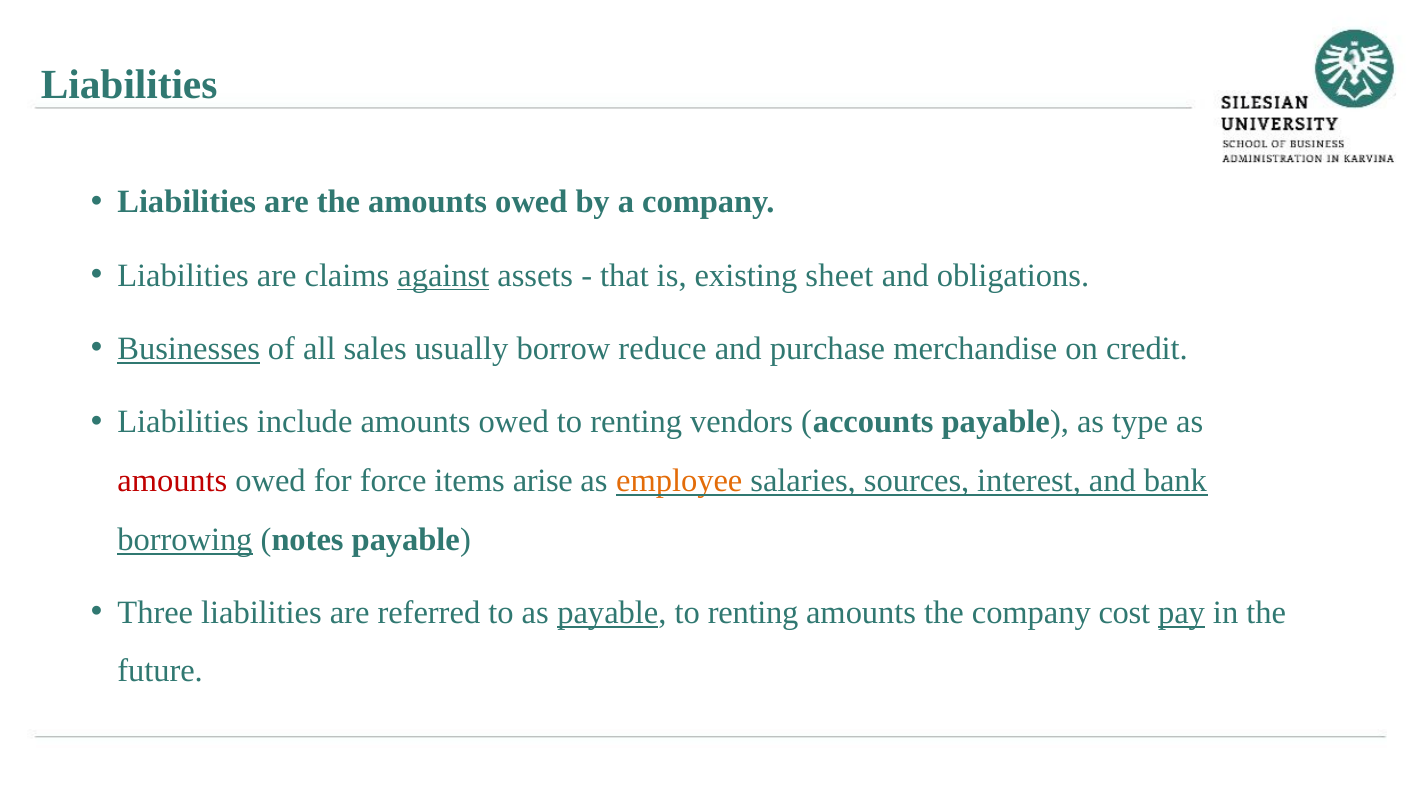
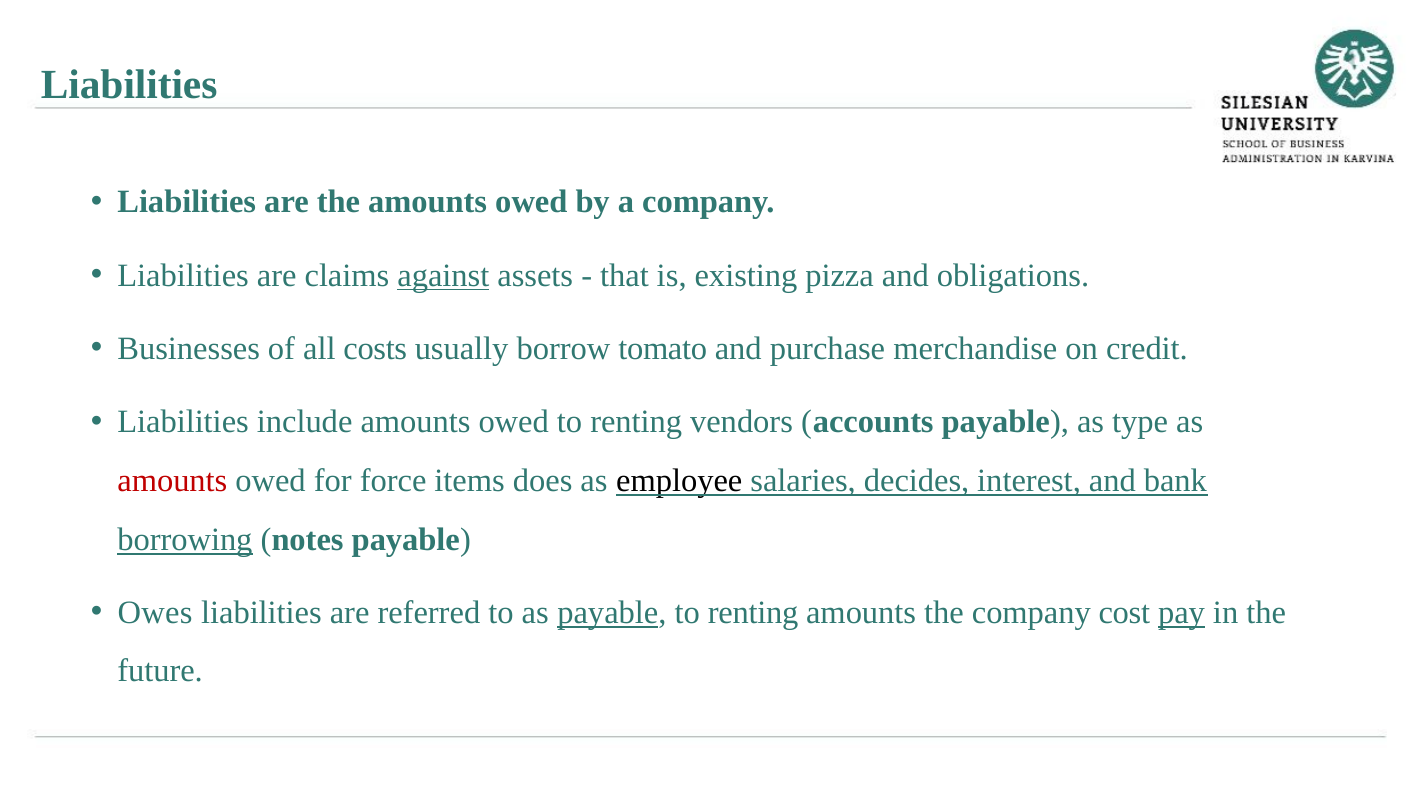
sheet: sheet -> pizza
Businesses underline: present -> none
sales: sales -> costs
reduce: reduce -> tomato
arise: arise -> does
employee colour: orange -> black
sources: sources -> decides
Three: Three -> Owes
